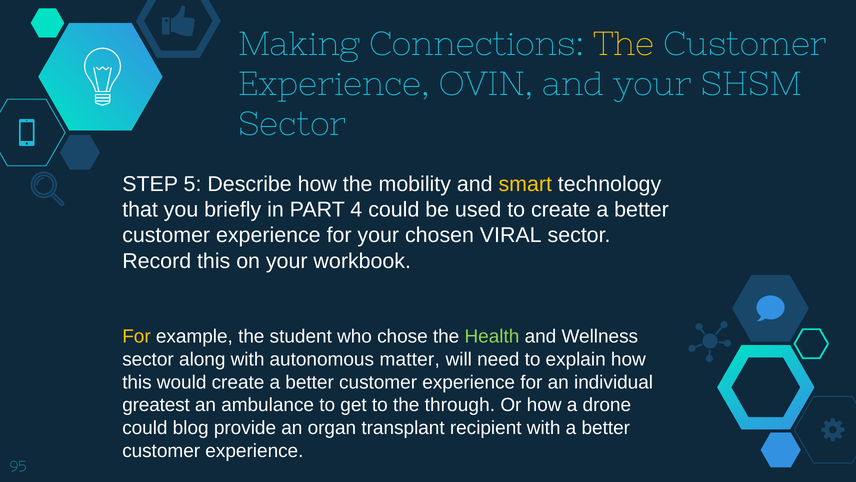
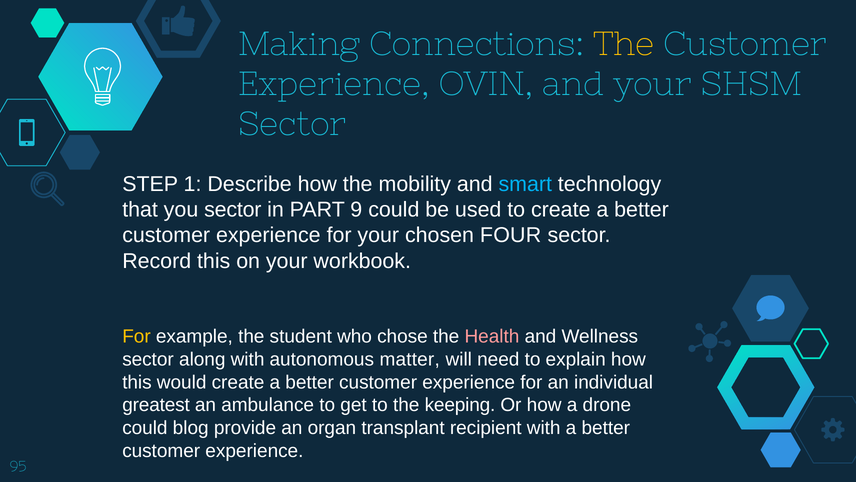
5: 5 -> 1
smart colour: yellow -> light blue
you briefly: briefly -> sector
4: 4 -> 9
VIRAL: VIRAL -> FOUR
Health colour: light green -> pink
through: through -> keeping
